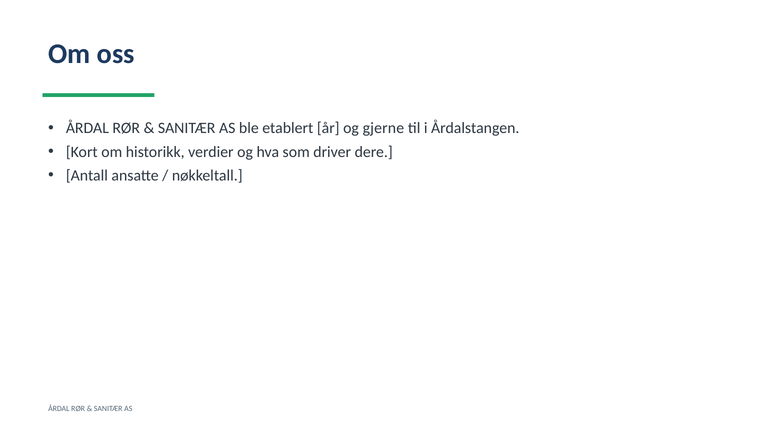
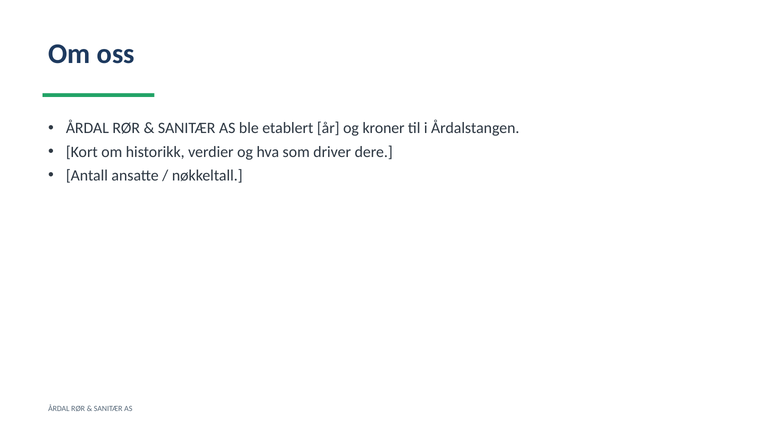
gjerne: gjerne -> kroner
